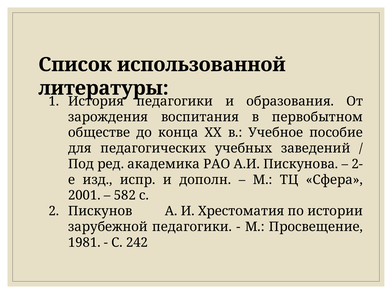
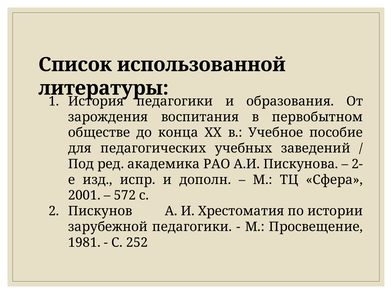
582: 582 -> 572
242: 242 -> 252
